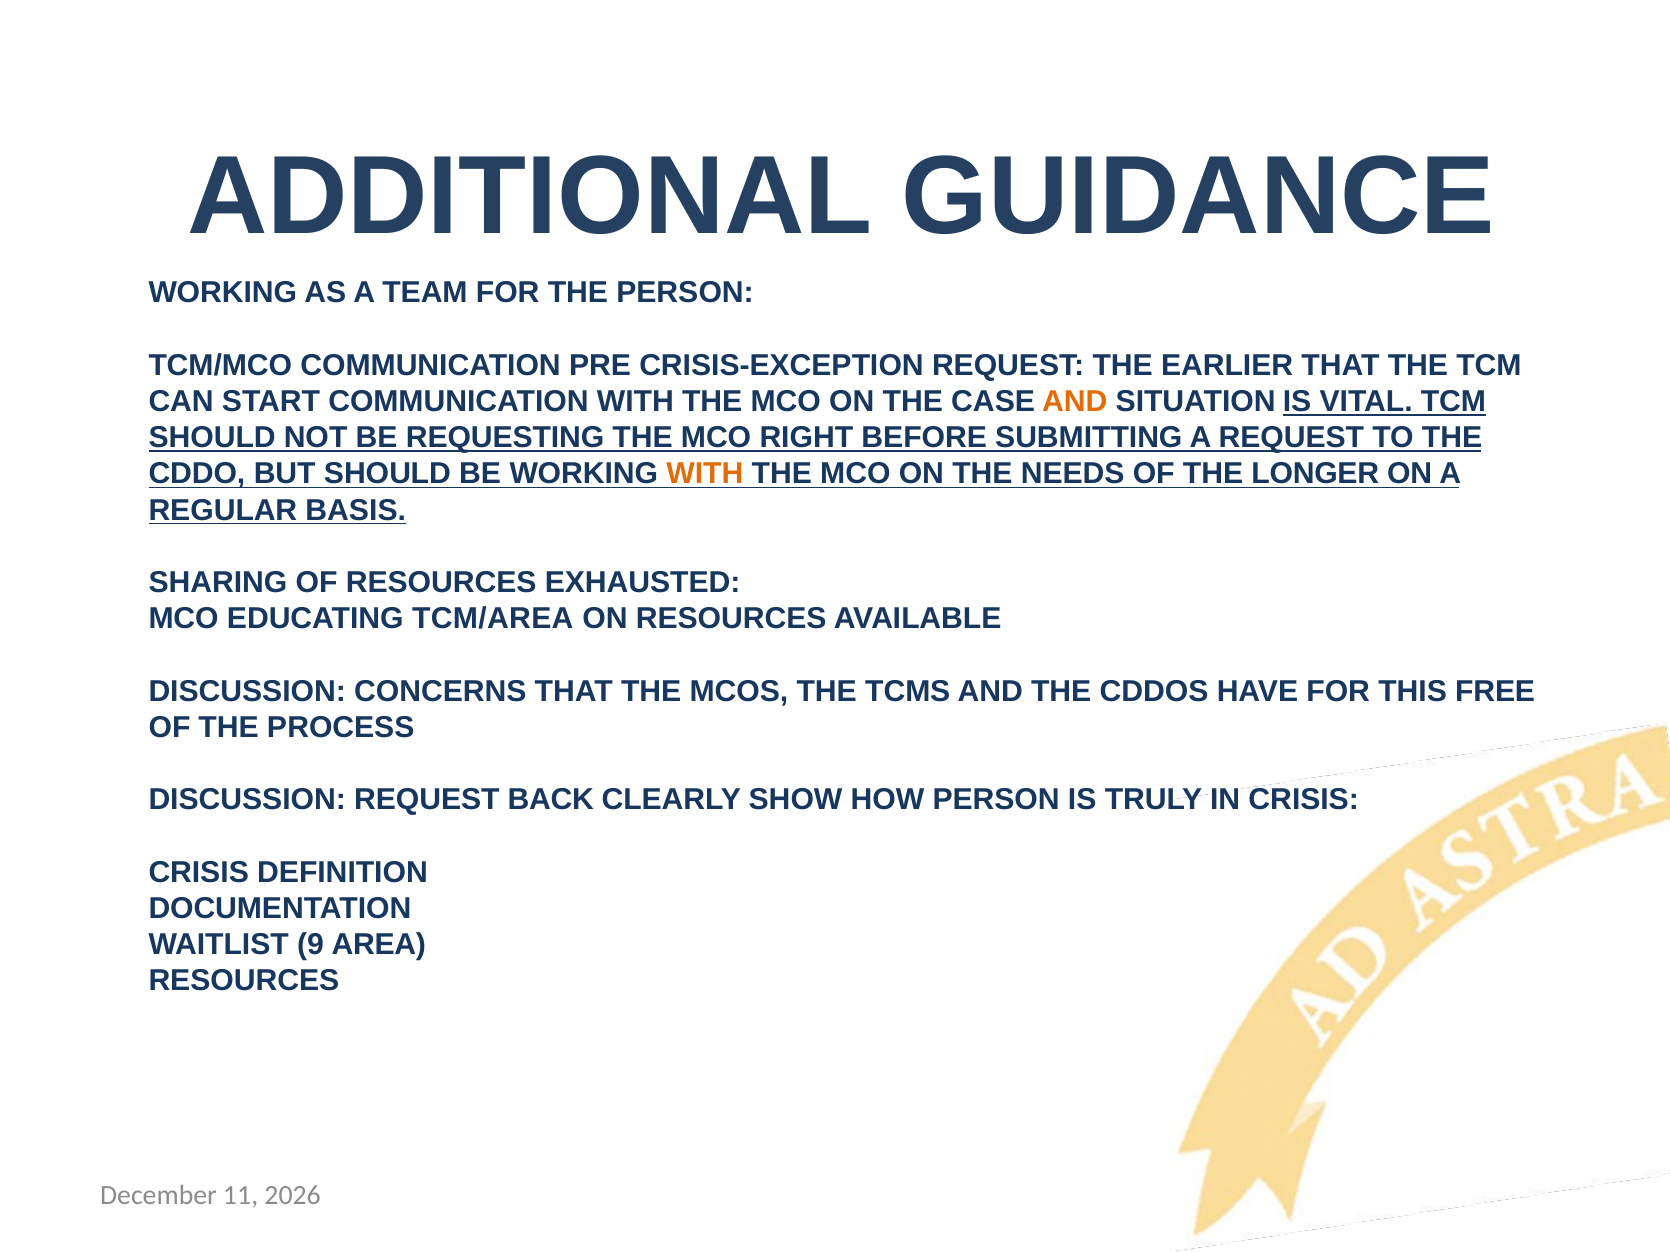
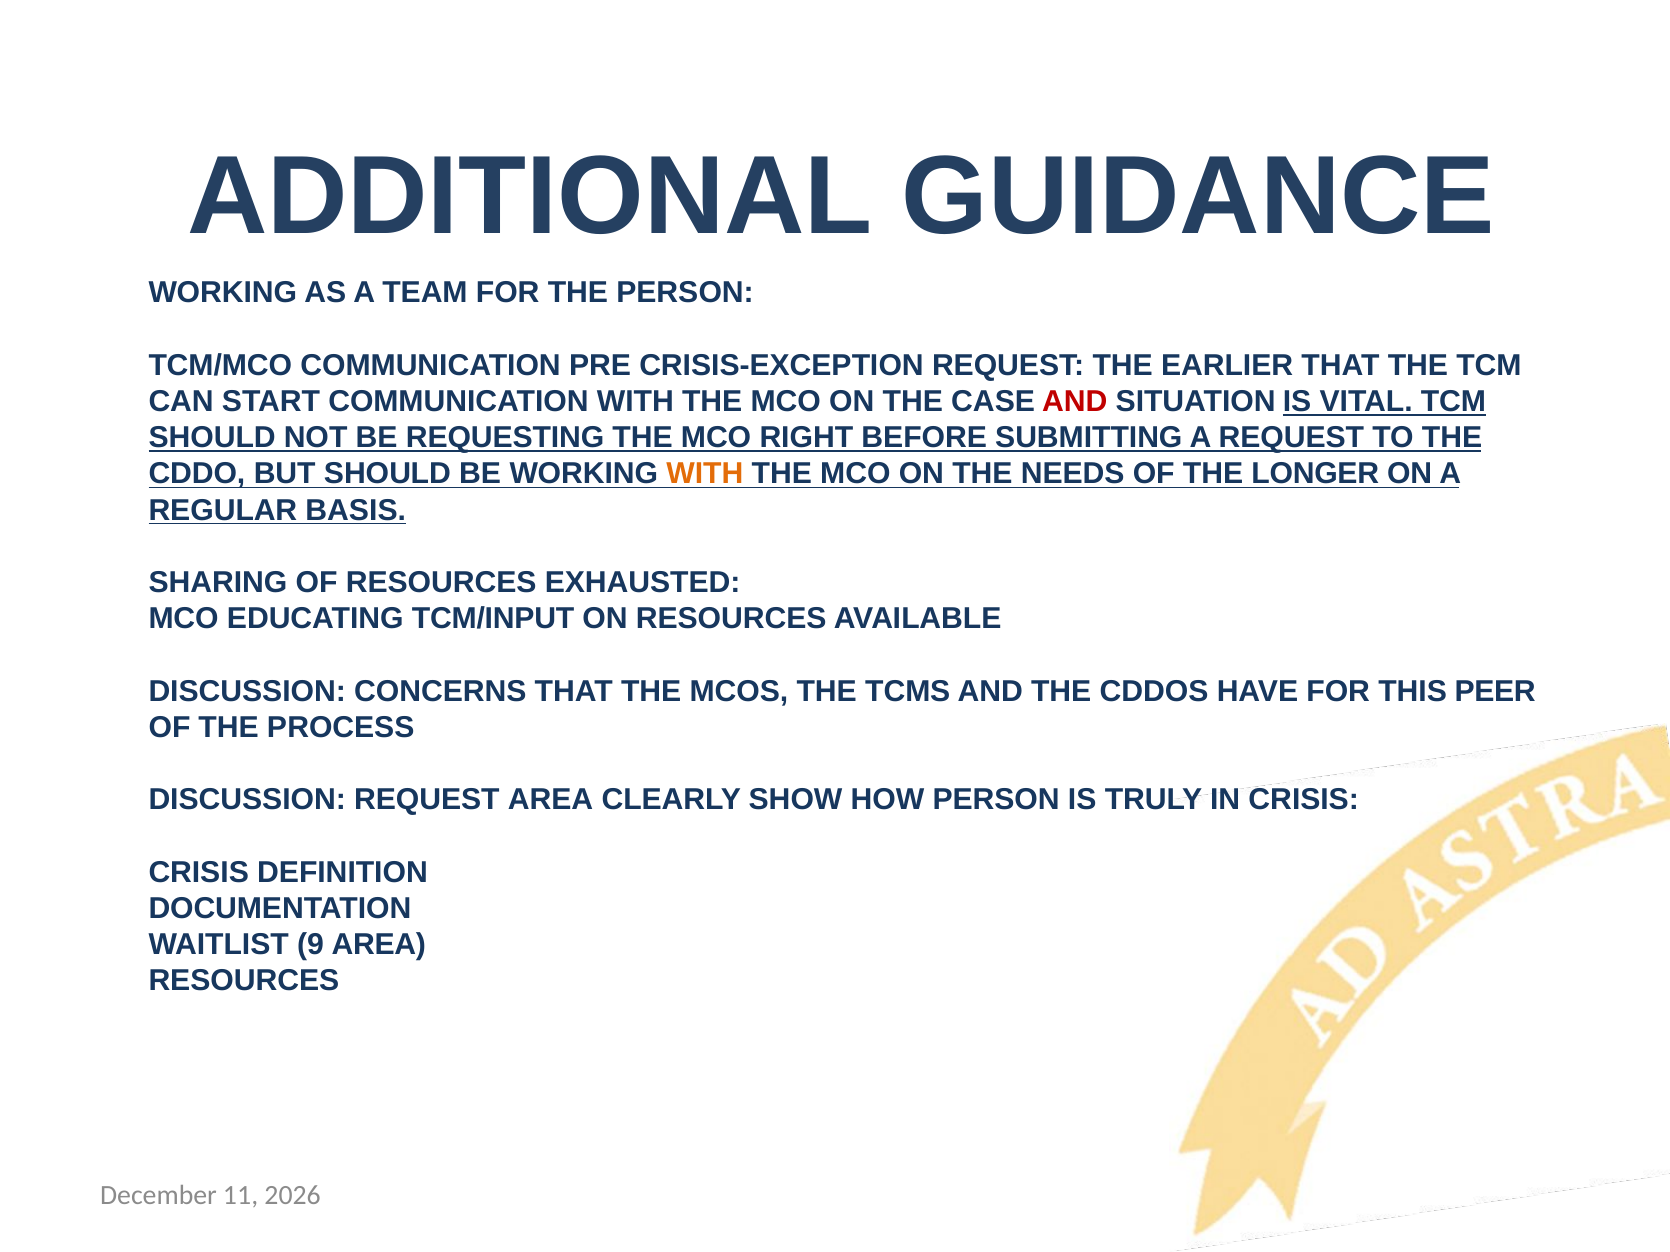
AND at (1075, 402) colour: orange -> red
TCM/AREA: TCM/AREA -> TCM/INPUT
FREE: FREE -> PEER
REQUEST BACK: BACK -> AREA
